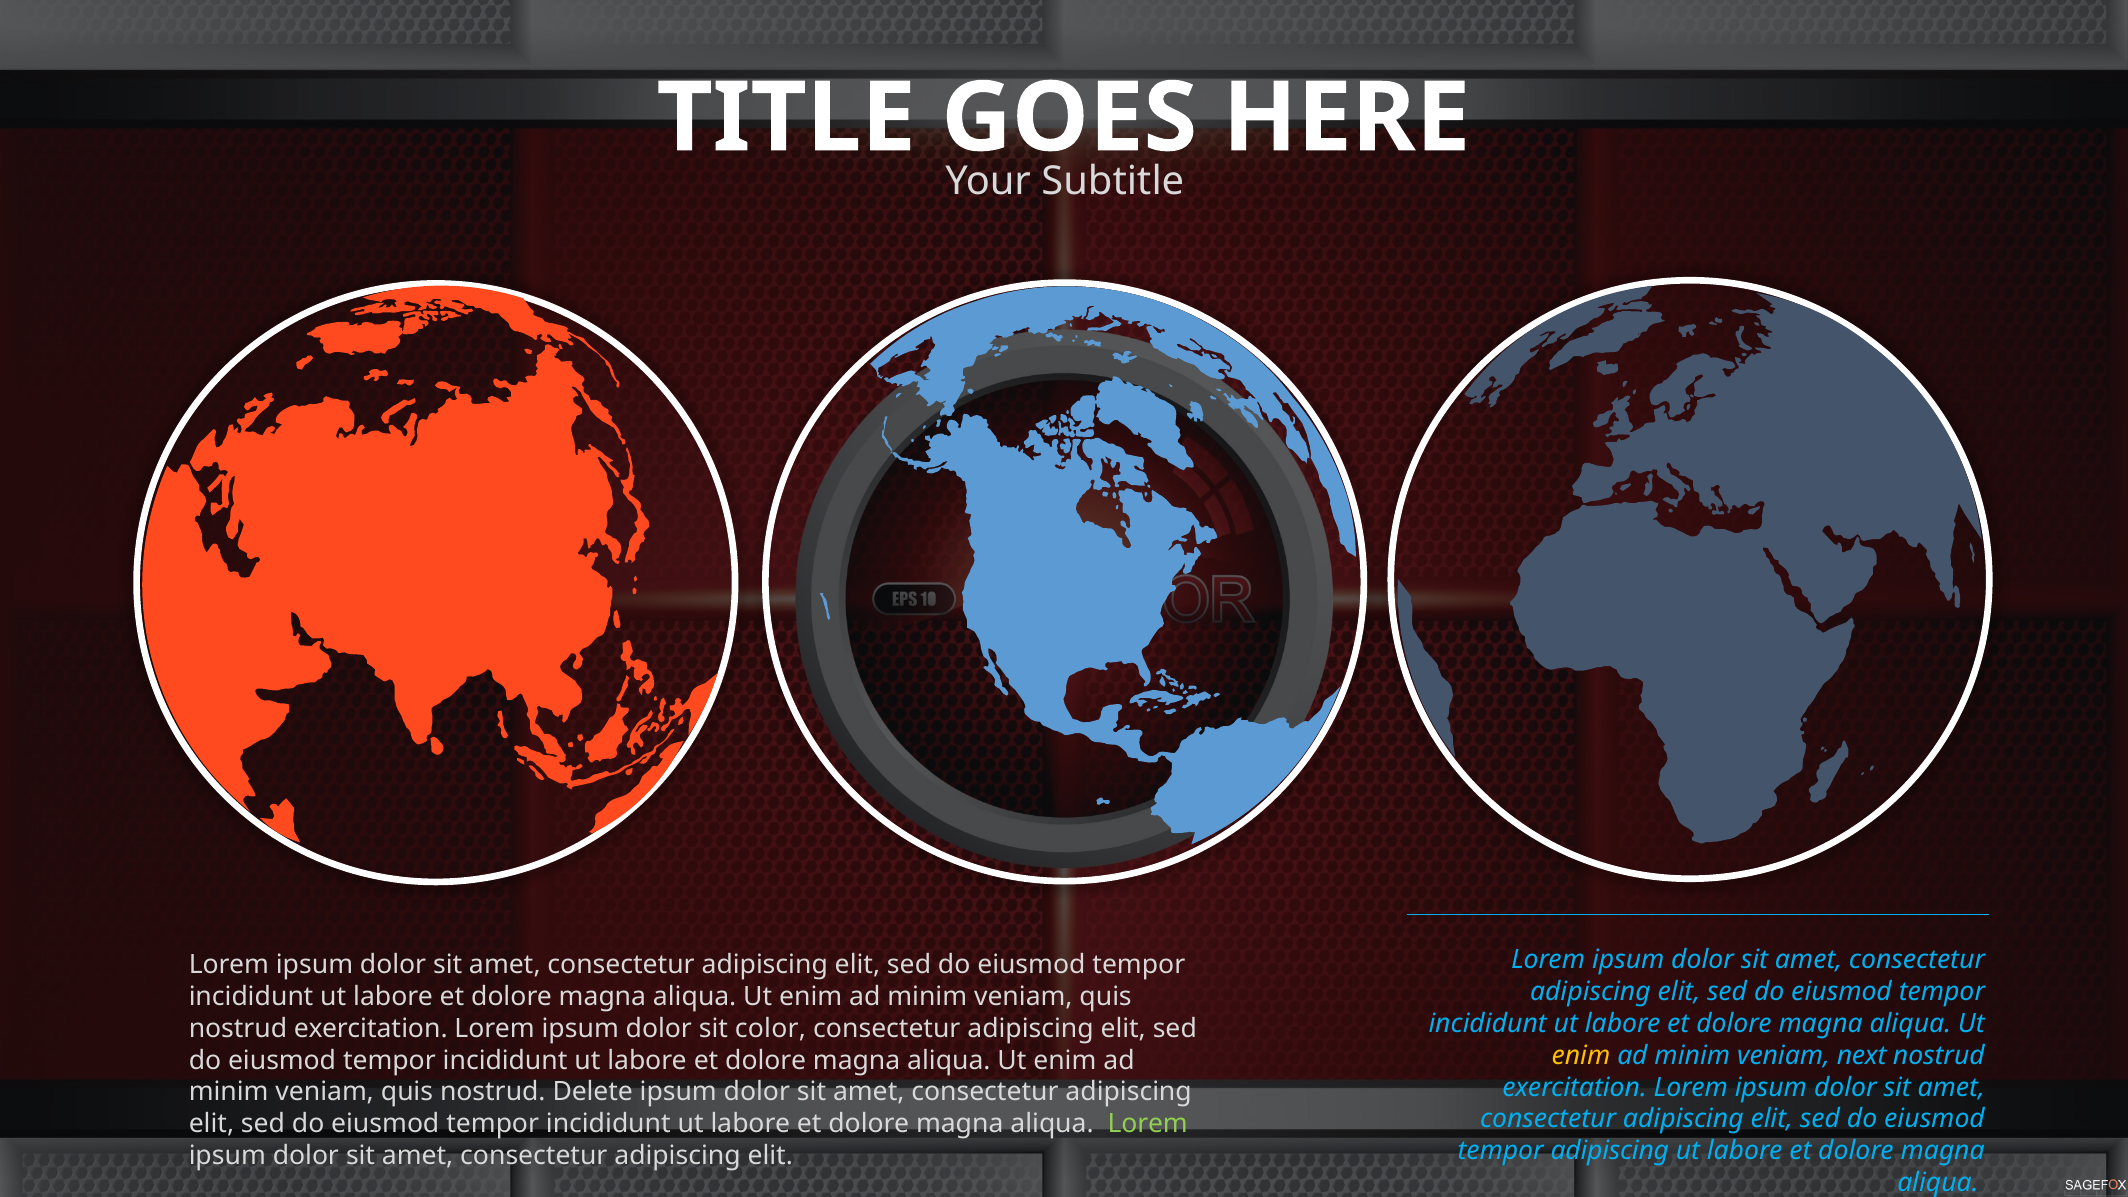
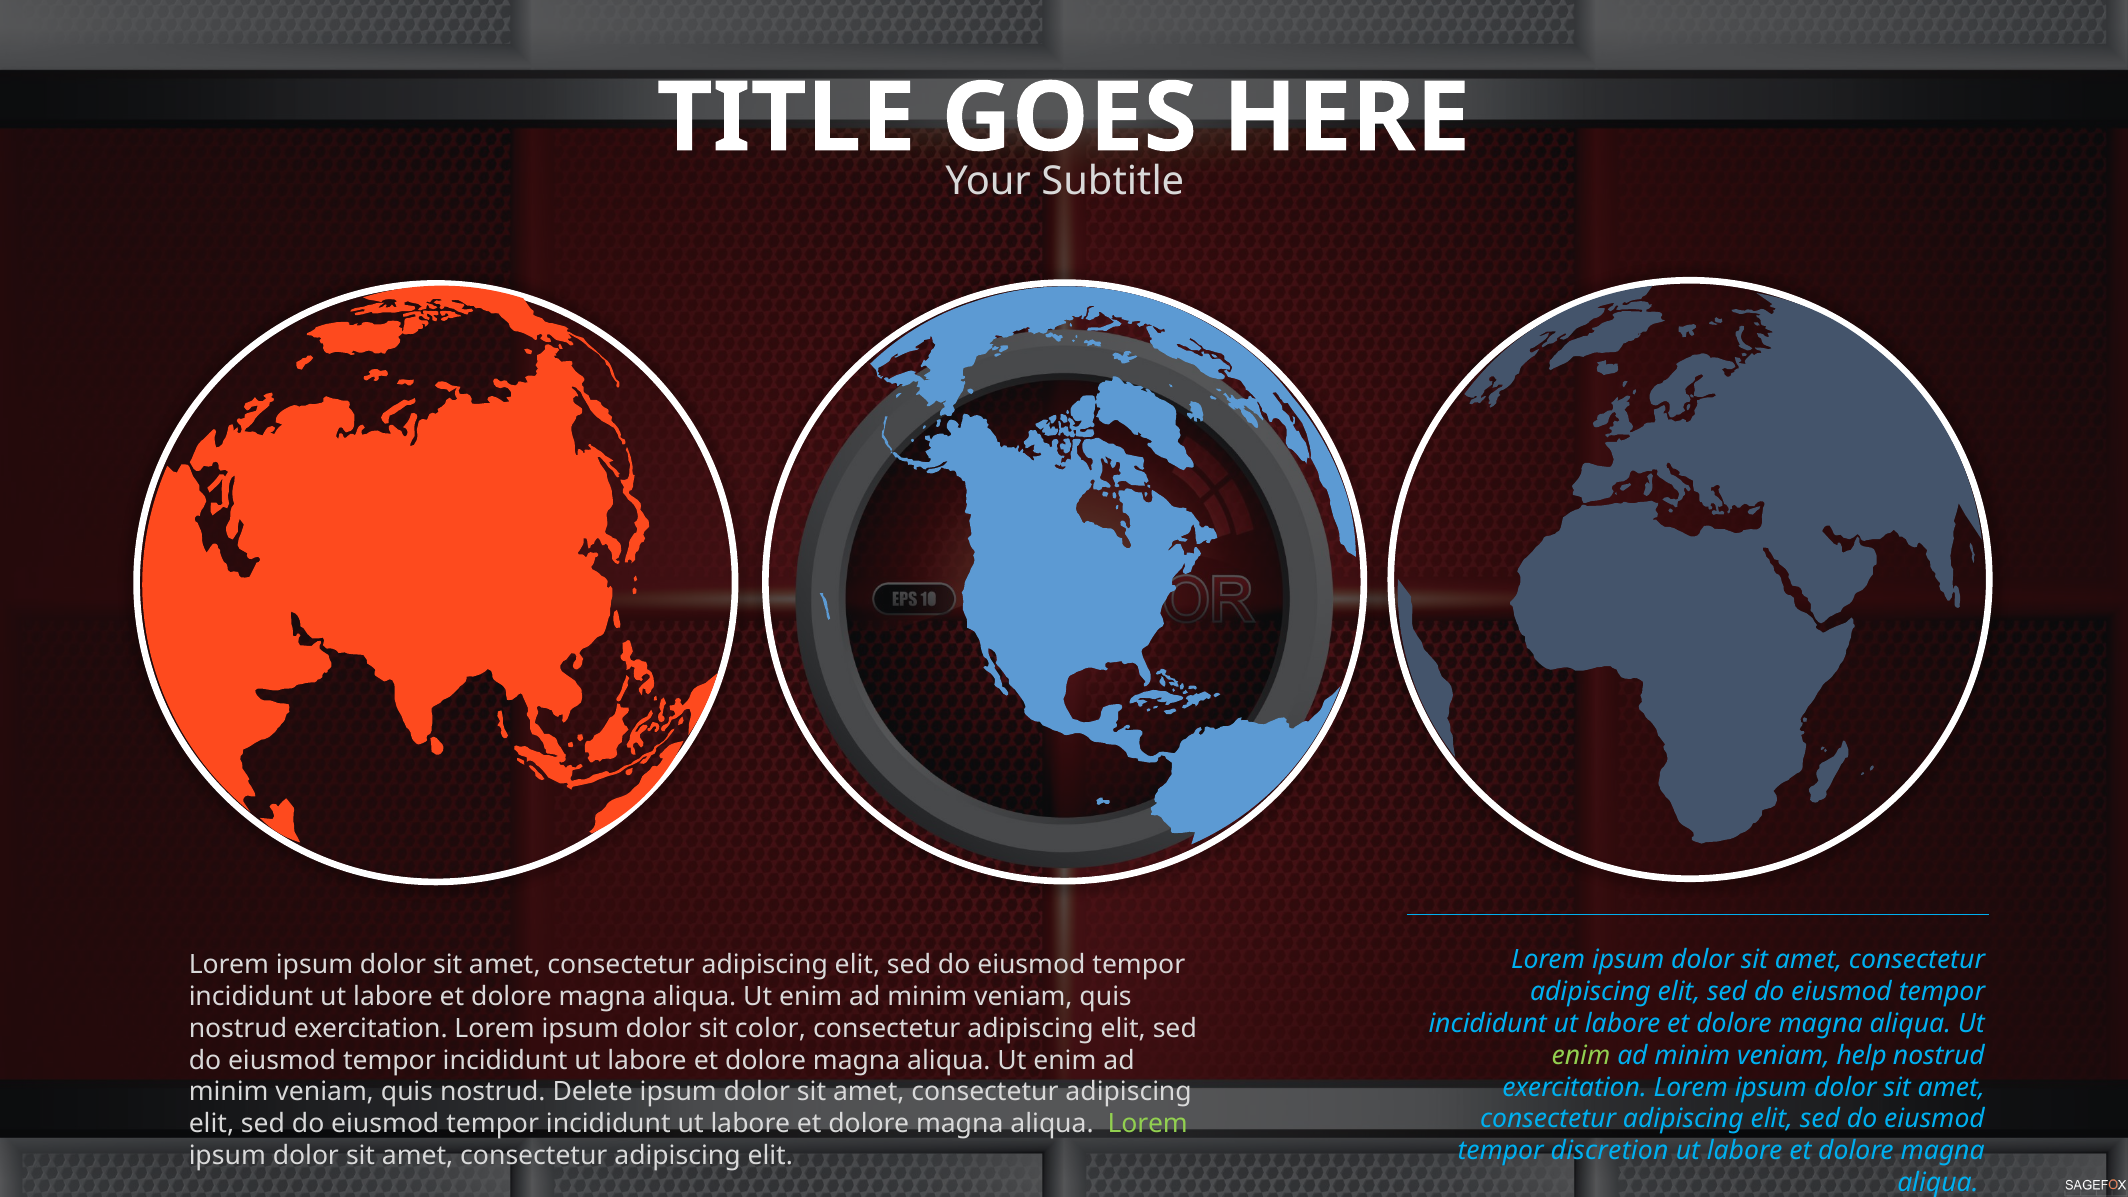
enim at (1581, 1055) colour: yellow -> light green
next: next -> help
tempor adipiscing: adipiscing -> discretion
